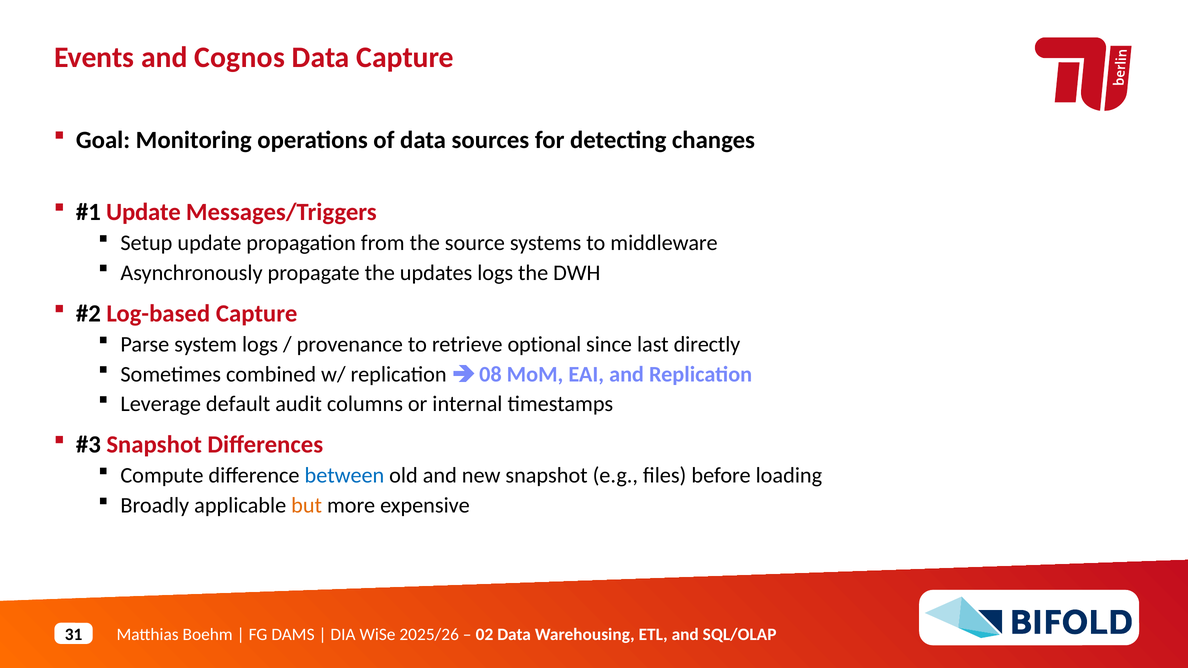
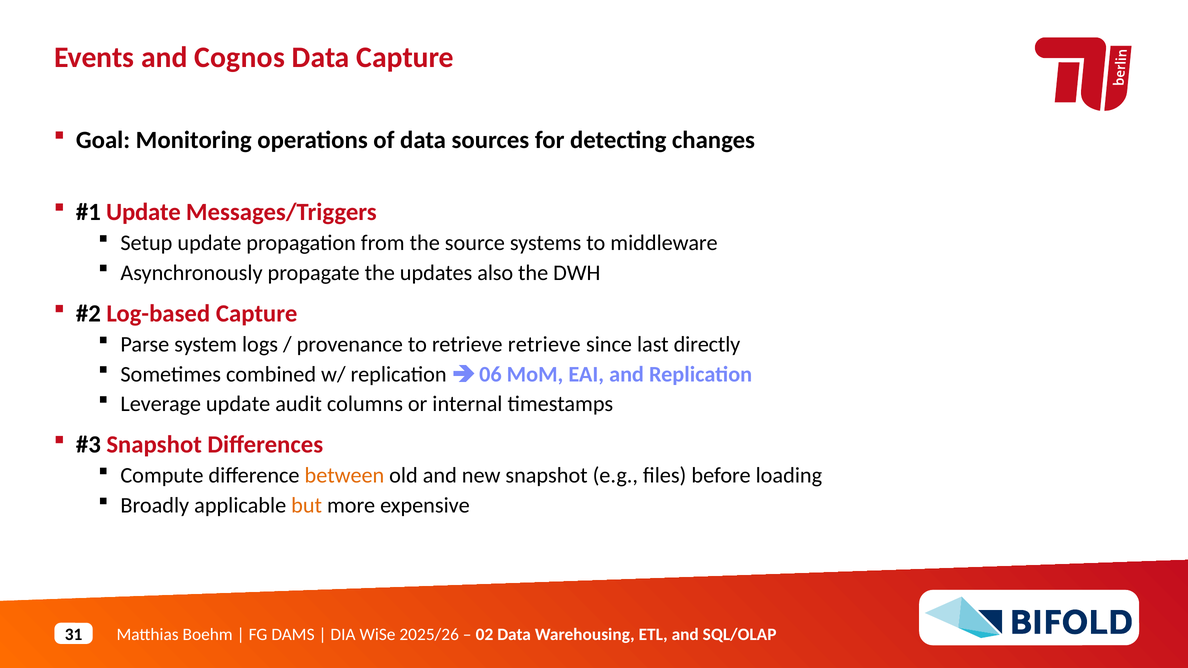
updates logs: logs -> also
retrieve optional: optional -> retrieve
08: 08 -> 06
Leverage default: default -> update
between colour: blue -> orange
